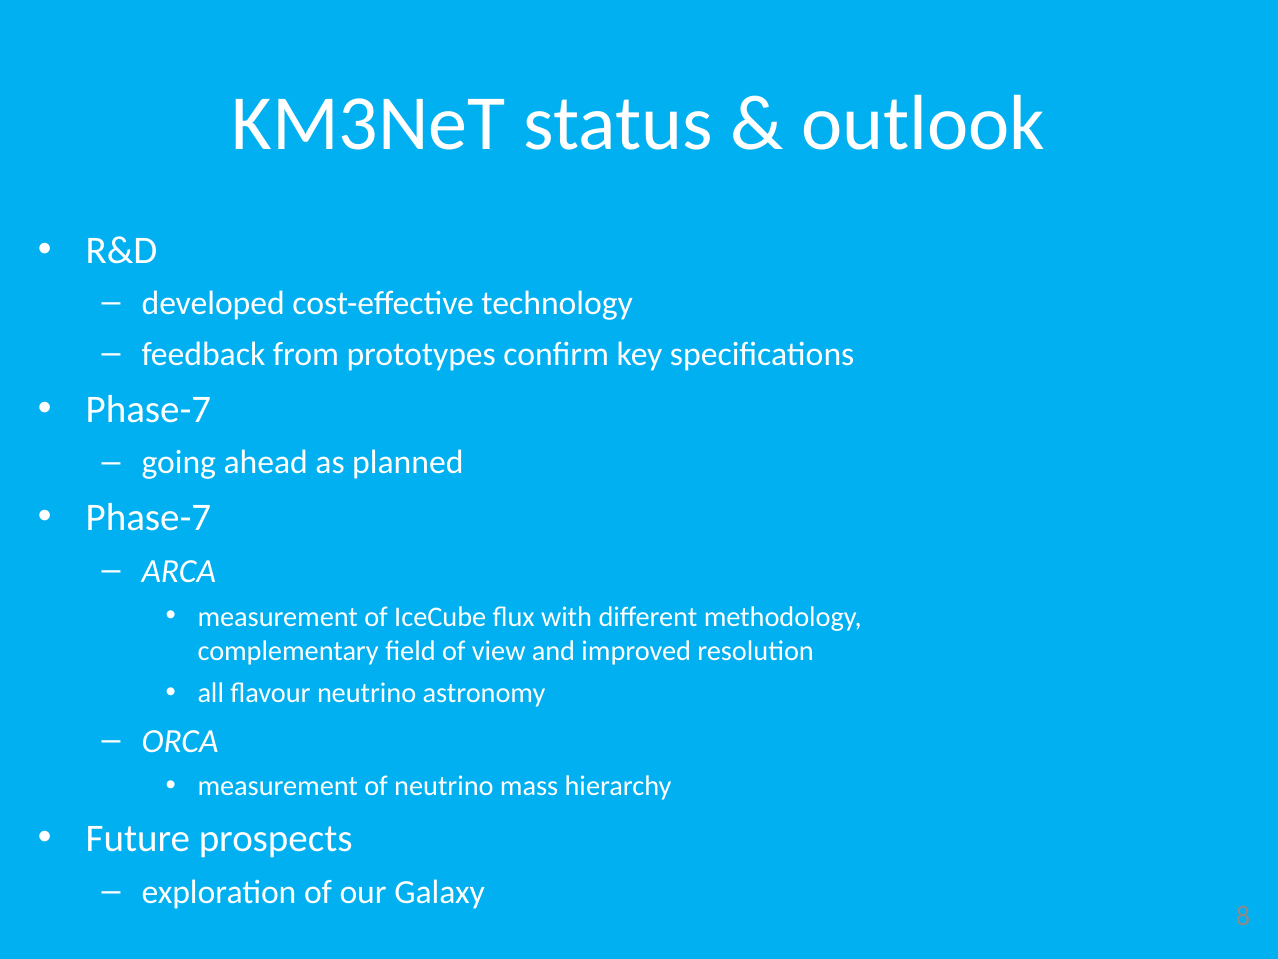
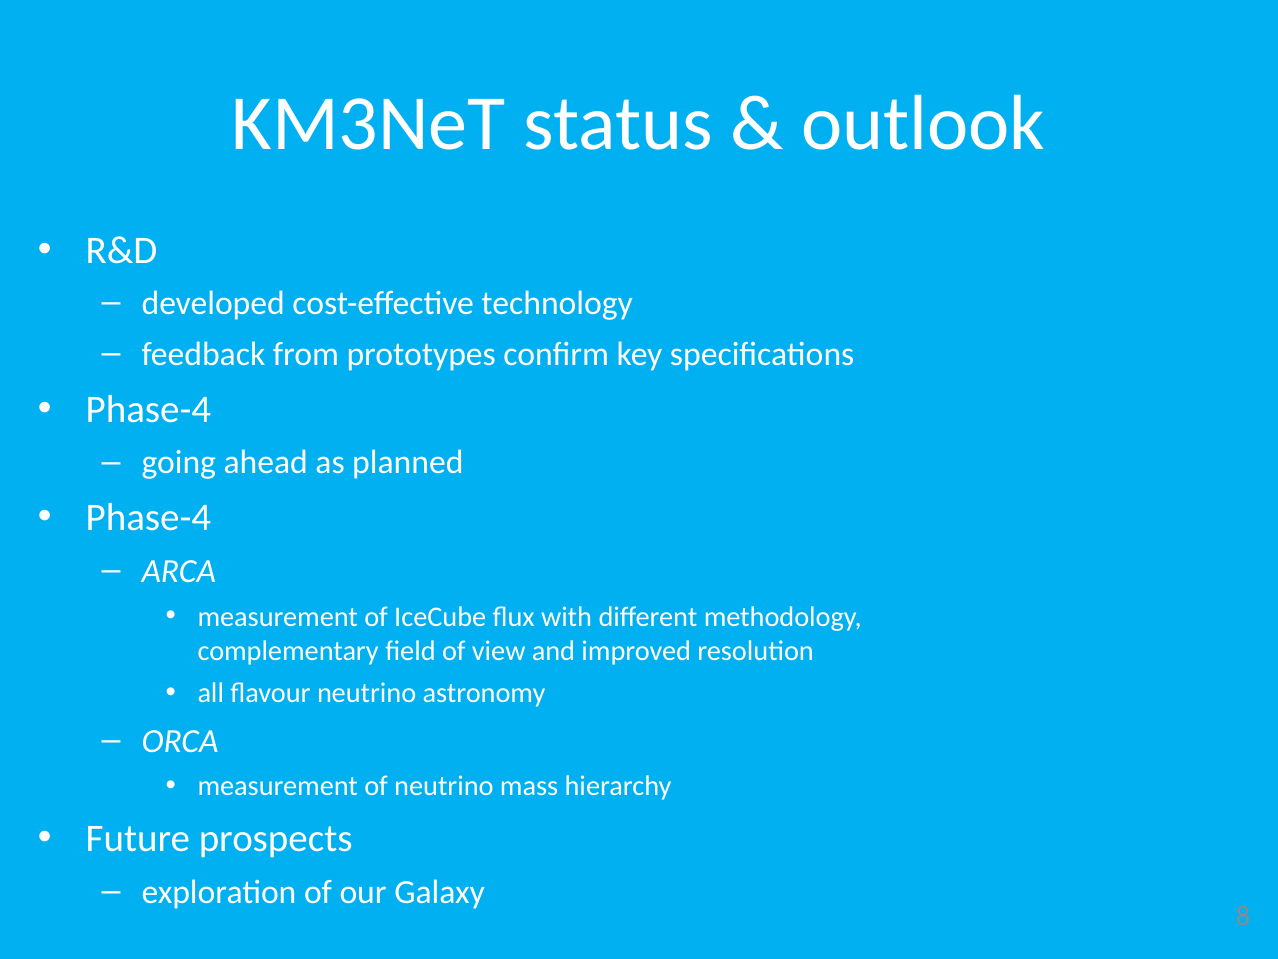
Phase-7 at (148, 409): Phase-7 -> Phase-4
Phase-7 at (148, 518): Phase-7 -> Phase-4
